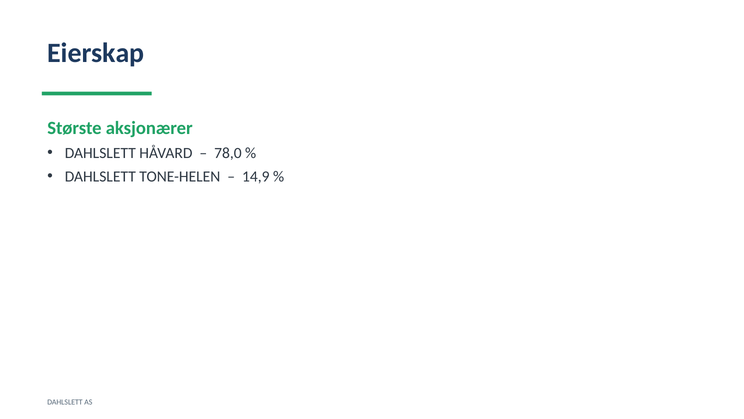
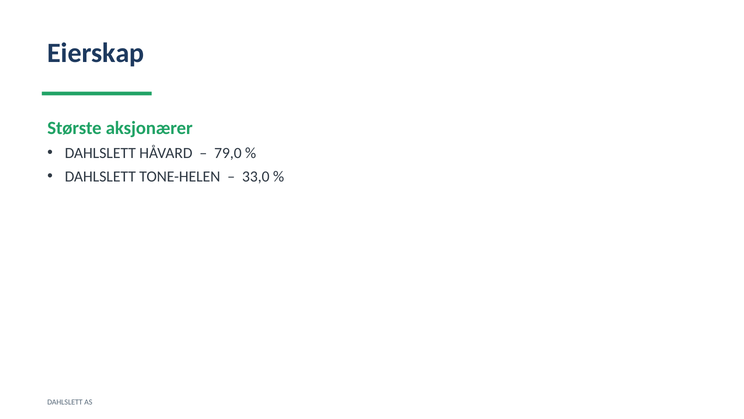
78,0: 78,0 -> 79,0
14,9: 14,9 -> 33,0
